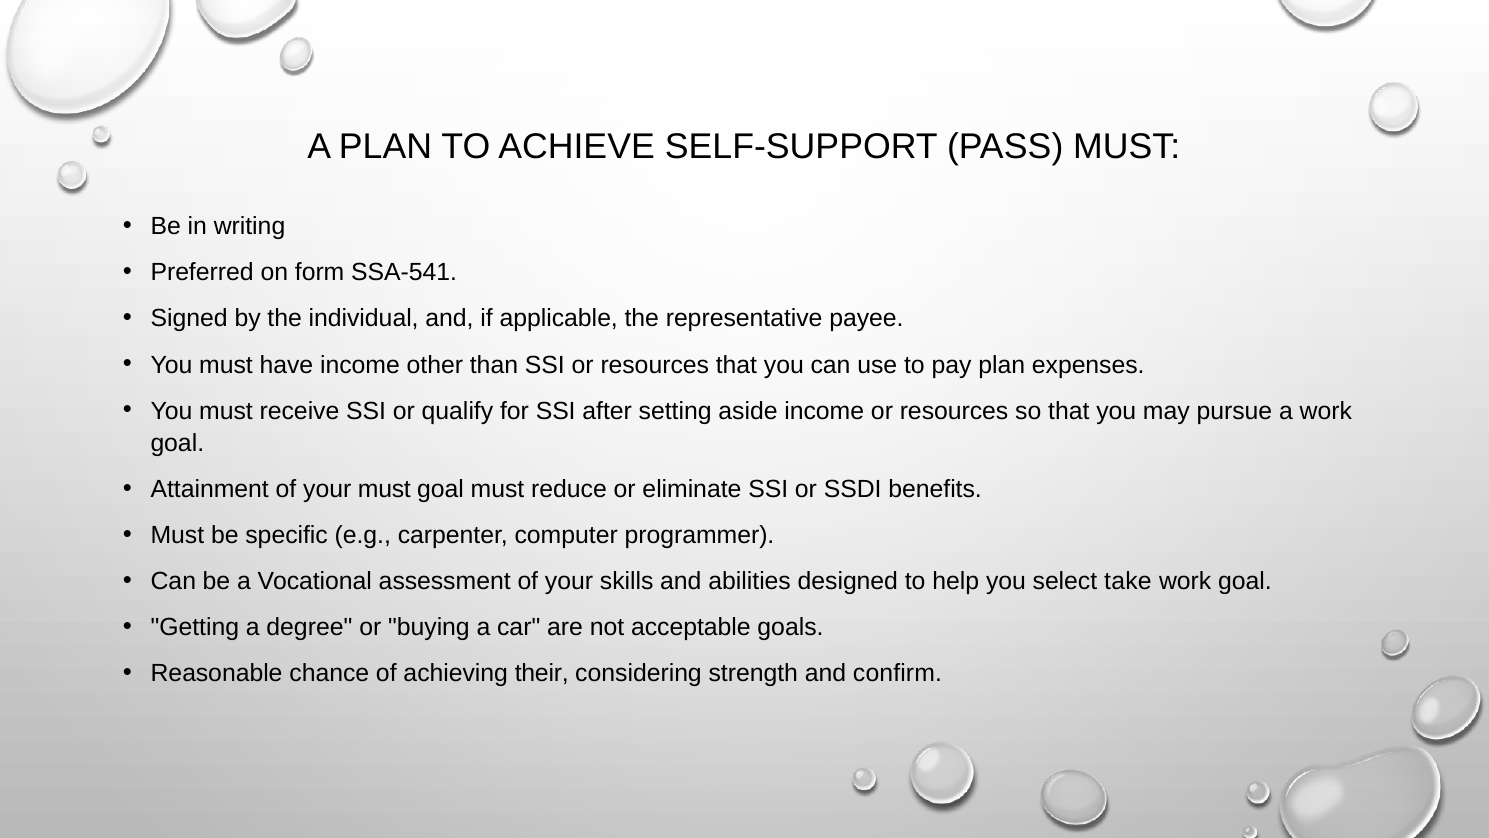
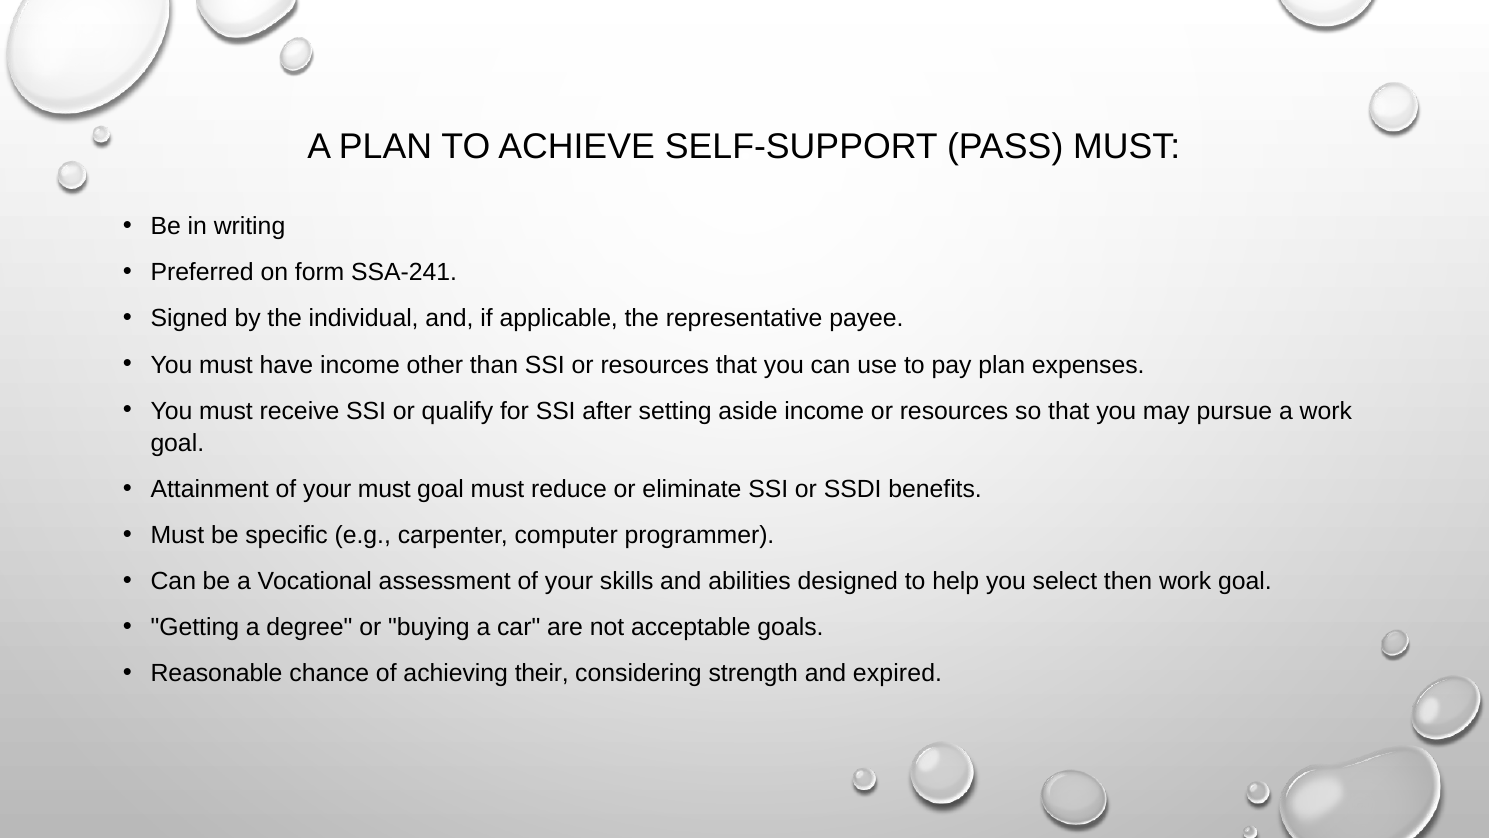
SSA-541: SSA-541 -> SSA-241
take: take -> then
confirm: confirm -> expired
